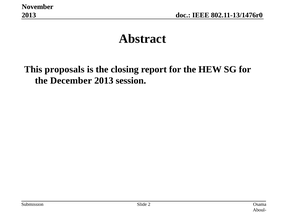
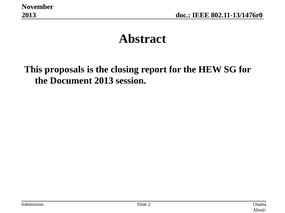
December: December -> Document
